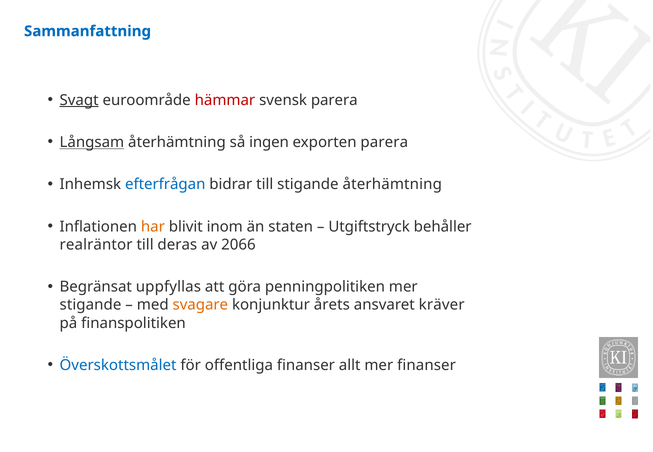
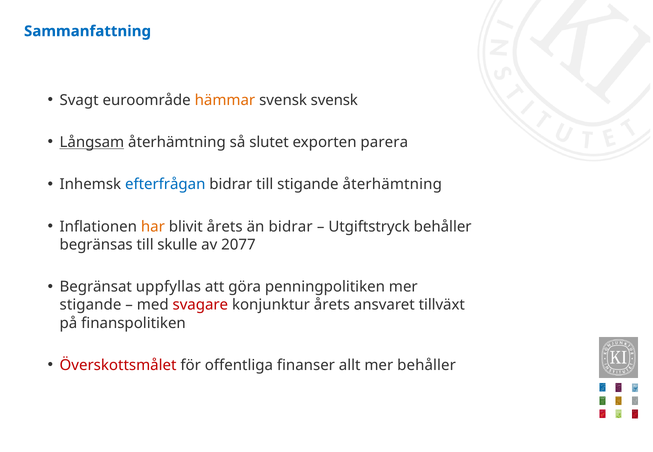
Svagt underline: present -> none
hämmar colour: red -> orange
svensk parera: parera -> svensk
ingen: ingen -> slutet
blivit inom: inom -> årets
än staten: staten -> bidrar
realräntor: realräntor -> begränsas
deras: deras -> skulle
2066: 2066 -> 2077
svagare colour: orange -> red
kräver: kräver -> tillväxt
Överskottsmålet colour: blue -> red
mer finanser: finanser -> behåller
